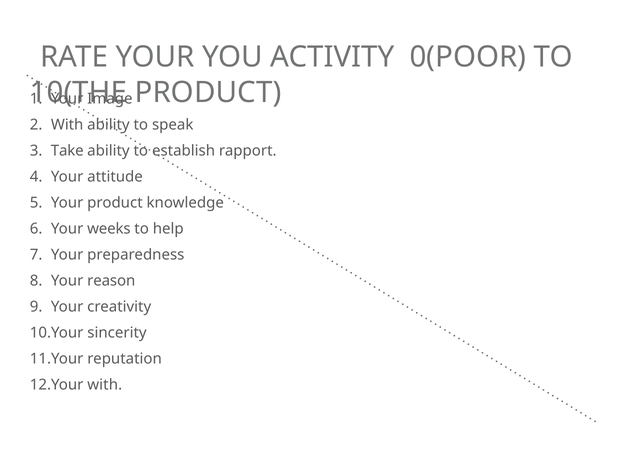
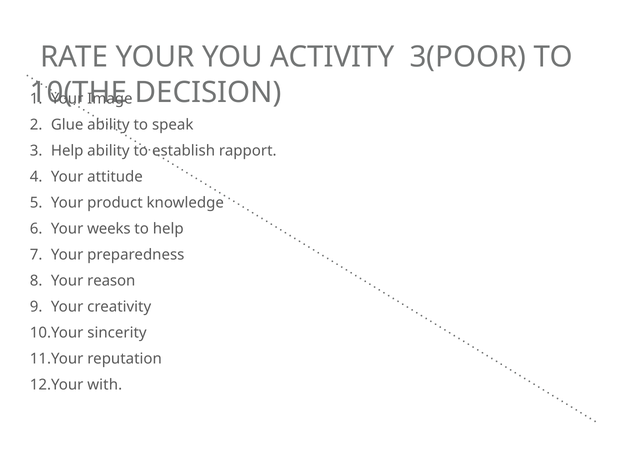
0(POOR: 0(POOR -> 3(POOR
PRODUCT at (208, 92): PRODUCT -> DECISION
With at (67, 125): With -> Glue
Take at (67, 151): Take -> Help
